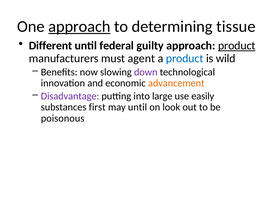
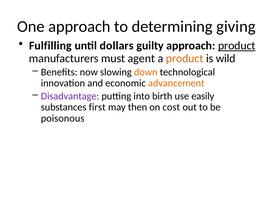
approach at (79, 26) underline: present -> none
tissue: tissue -> giving
Different: Different -> Fulfilling
federal: federal -> dollars
product at (185, 58) colour: blue -> orange
down colour: purple -> orange
large: large -> birth
may until: until -> then
look: look -> cost
